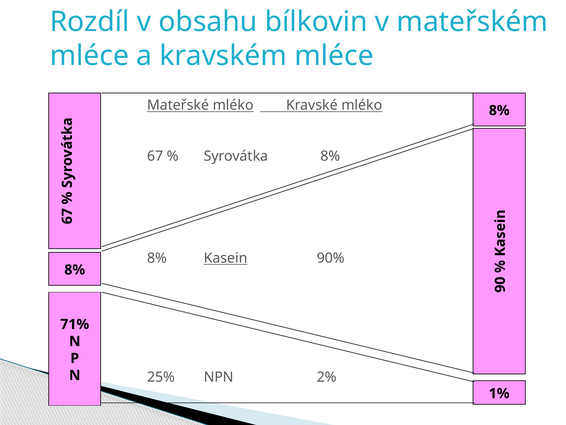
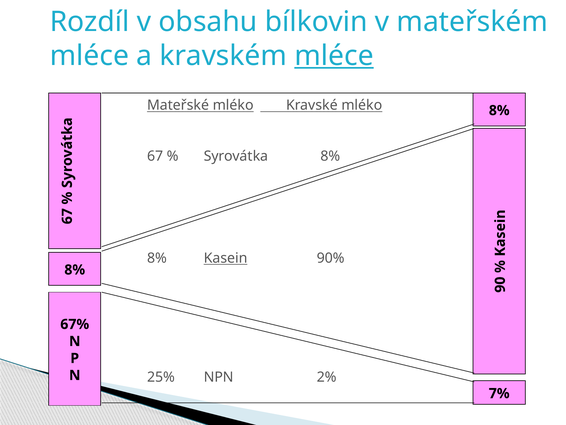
mléce at (334, 56) underline: none -> present
71%: 71% -> 67%
1%: 1% -> 7%
